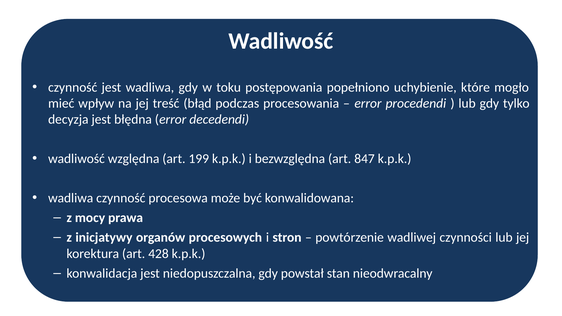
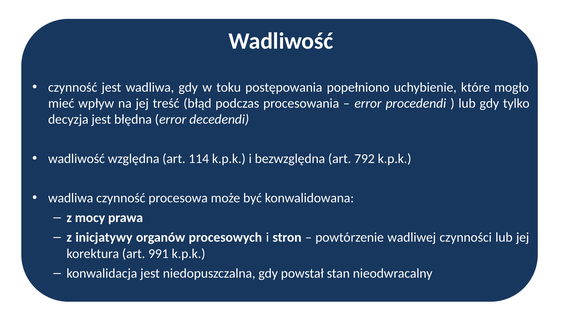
199: 199 -> 114
847: 847 -> 792
428: 428 -> 991
